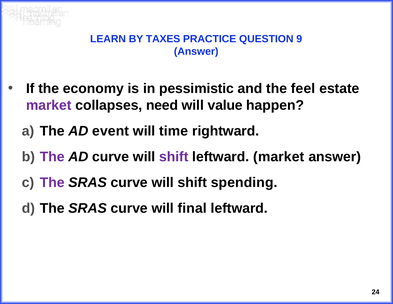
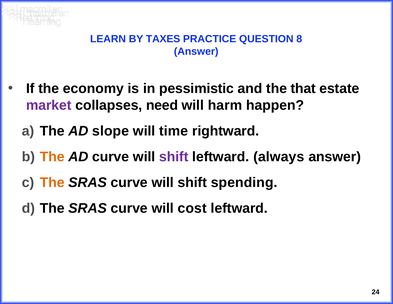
9: 9 -> 8
feel: feel -> that
value: value -> harm
event: event -> slope
The at (52, 157) colour: purple -> orange
leftward market: market -> always
The at (52, 182) colour: purple -> orange
final: final -> cost
